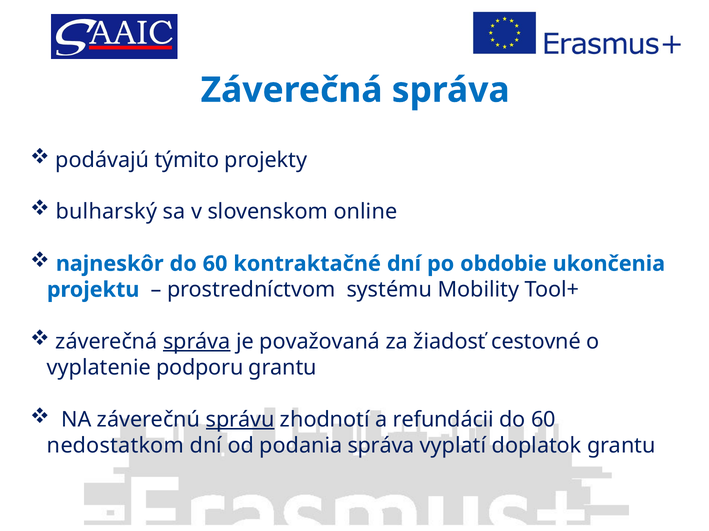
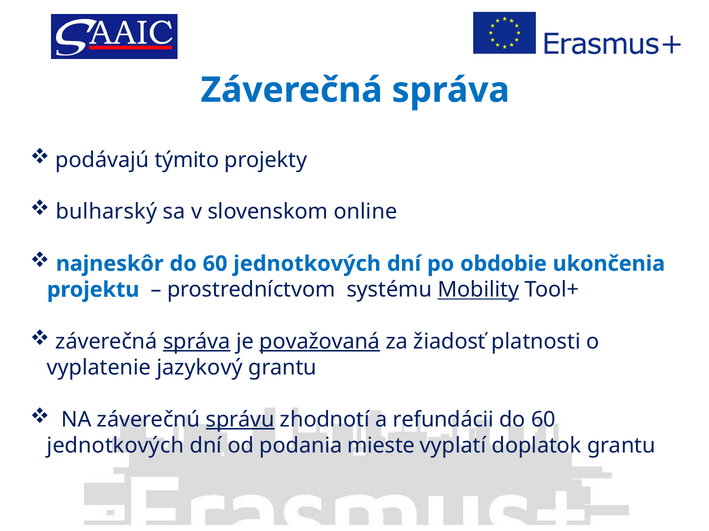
najneskôr do 60 kontraktačné: kontraktačné -> jednotkových
Mobility underline: none -> present
považovaná underline: none -> present
cestovné: cestovné -> platnosti
podporu: podporu -> jazykový
nedostatkom at (115, 446): nedostatkom -> jednotkových
podania správa: správa -> mieste
